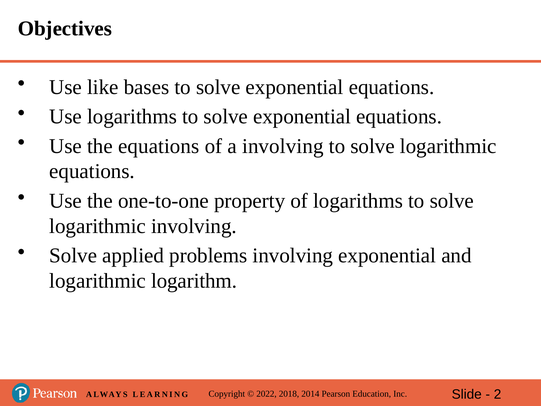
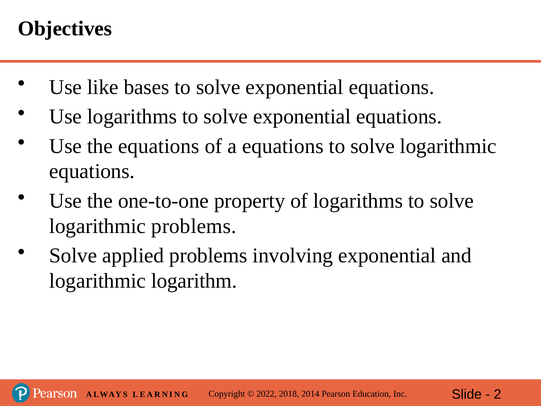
a involving: involving -> equations
logarithmic involving: involving -> problems
